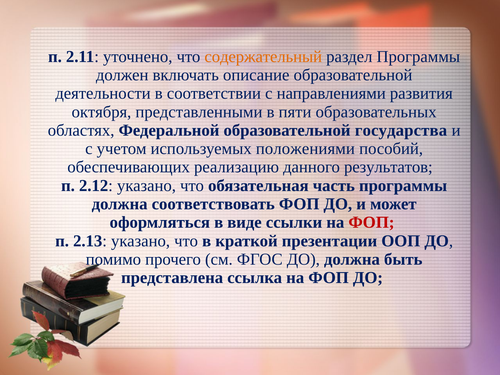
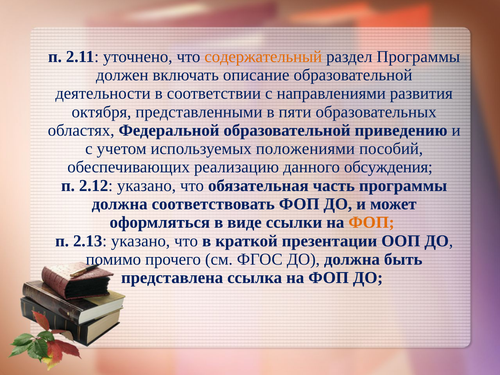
государства: государства -> приведению
результатов: результатов -> обсуждения
ФОП at (371, 222) colour: red -> orange
